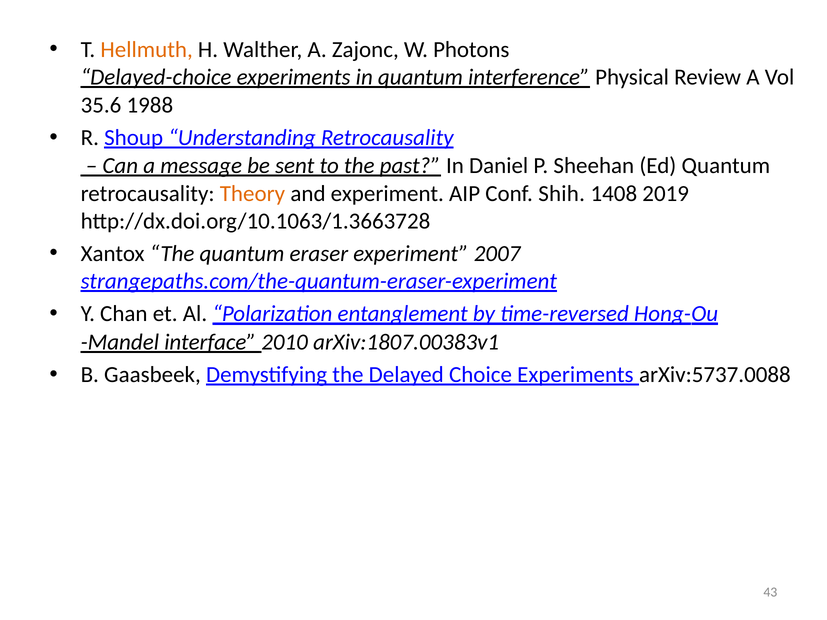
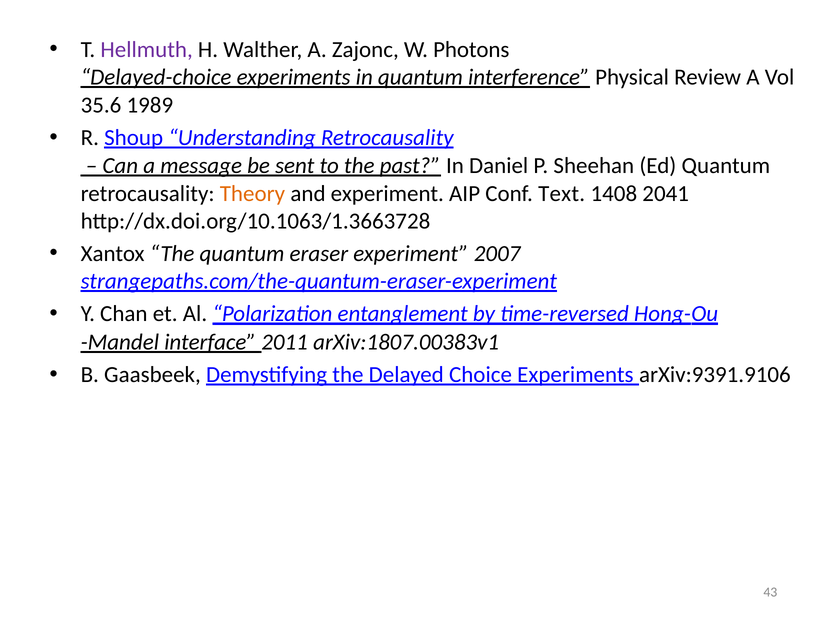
Hellmuth colour: orange -> purple
1988: 1988 -> 1989
Shih: Shih -> Text
2019: 2019 -> 2041
2010: 2010 -> 2011
arXiv:5737.0088: arXiv:5737.0088 -> arXiv:9391.9106
